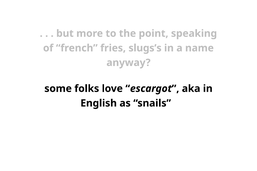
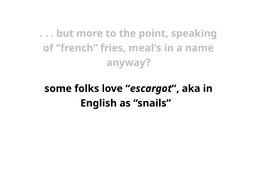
slugs’s: slugs’s -> meal’s
